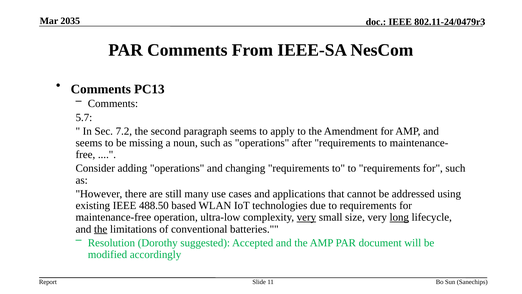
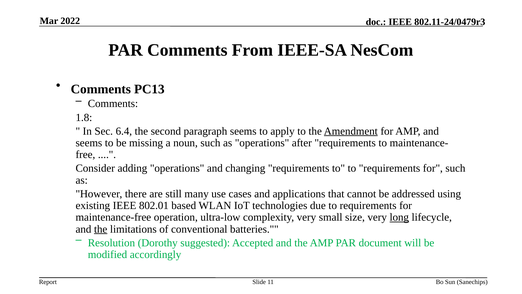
2035: 2035 -> 2022
5.7: 5.7 -> 1.8
7.2: 7.2 -> 6.4
Amendment underline: none -> present
488.50: 488.50 -> 802.01
very at (306, 217) underline: present -> none
